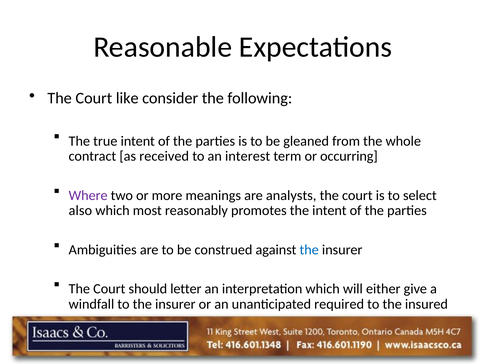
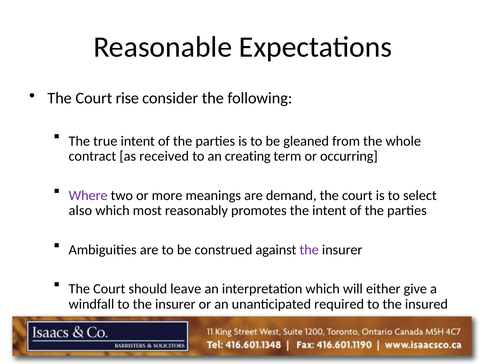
like: like -> rise
interest: interest -> creating
analysts: analysts -> demand
the at (309, 250) colour: blue -> purple
letter: letter -> leave
